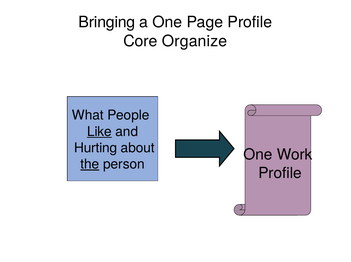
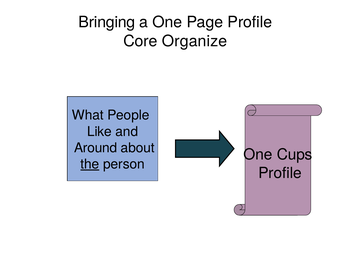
Like underline: present -> none
Hurting: Hurting -> Around
Work: Work -> Cups
